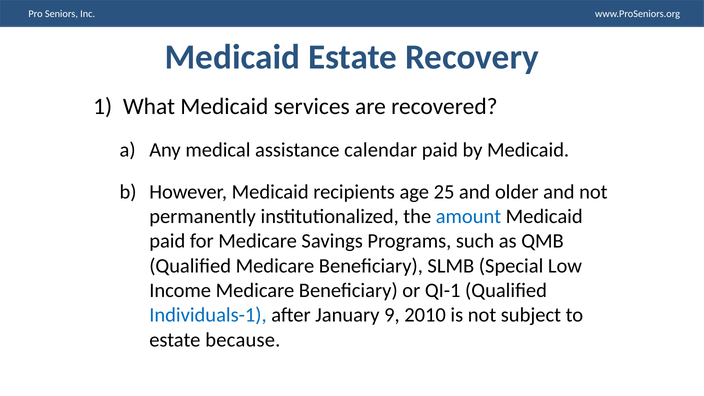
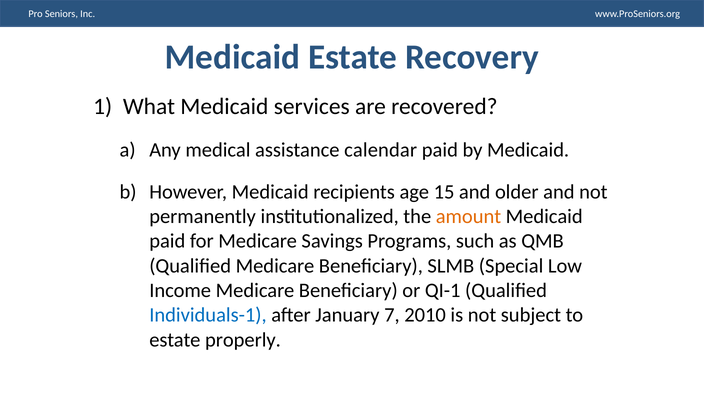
25: 25 -> 15
amount colour: blue -> orange
9: 9 -> 7
because: because -> properly
